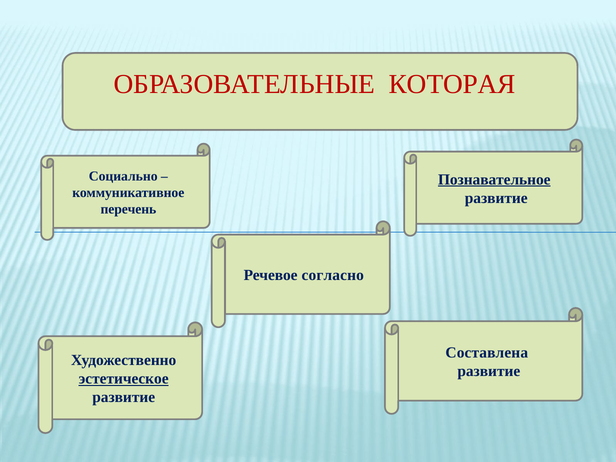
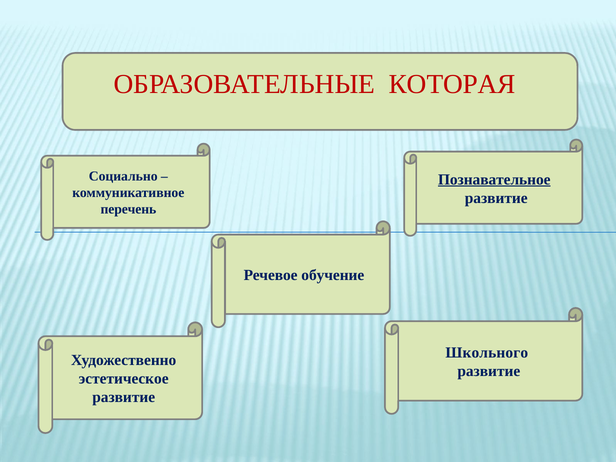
согласно: согласно -> обучение
Составлена: Составлена -> Школьного
эстетическое underline: present -> none
